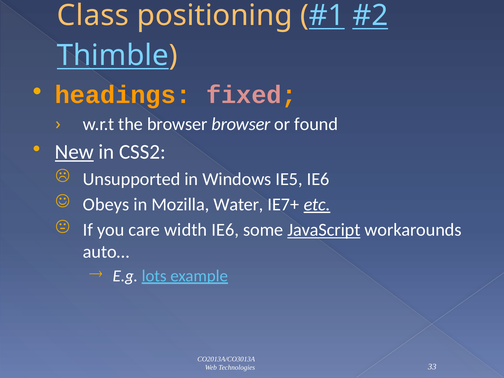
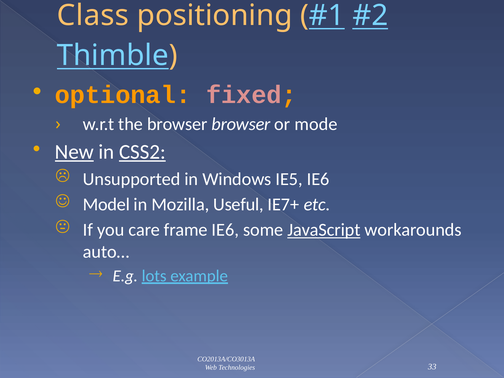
headings: headings -> optional
found: found -> mode
CSS2 underline: none -> present
Obeys: Obeys -> Model
Water: Water -> Useful
etc underline: present -> none
width: width -> frame
